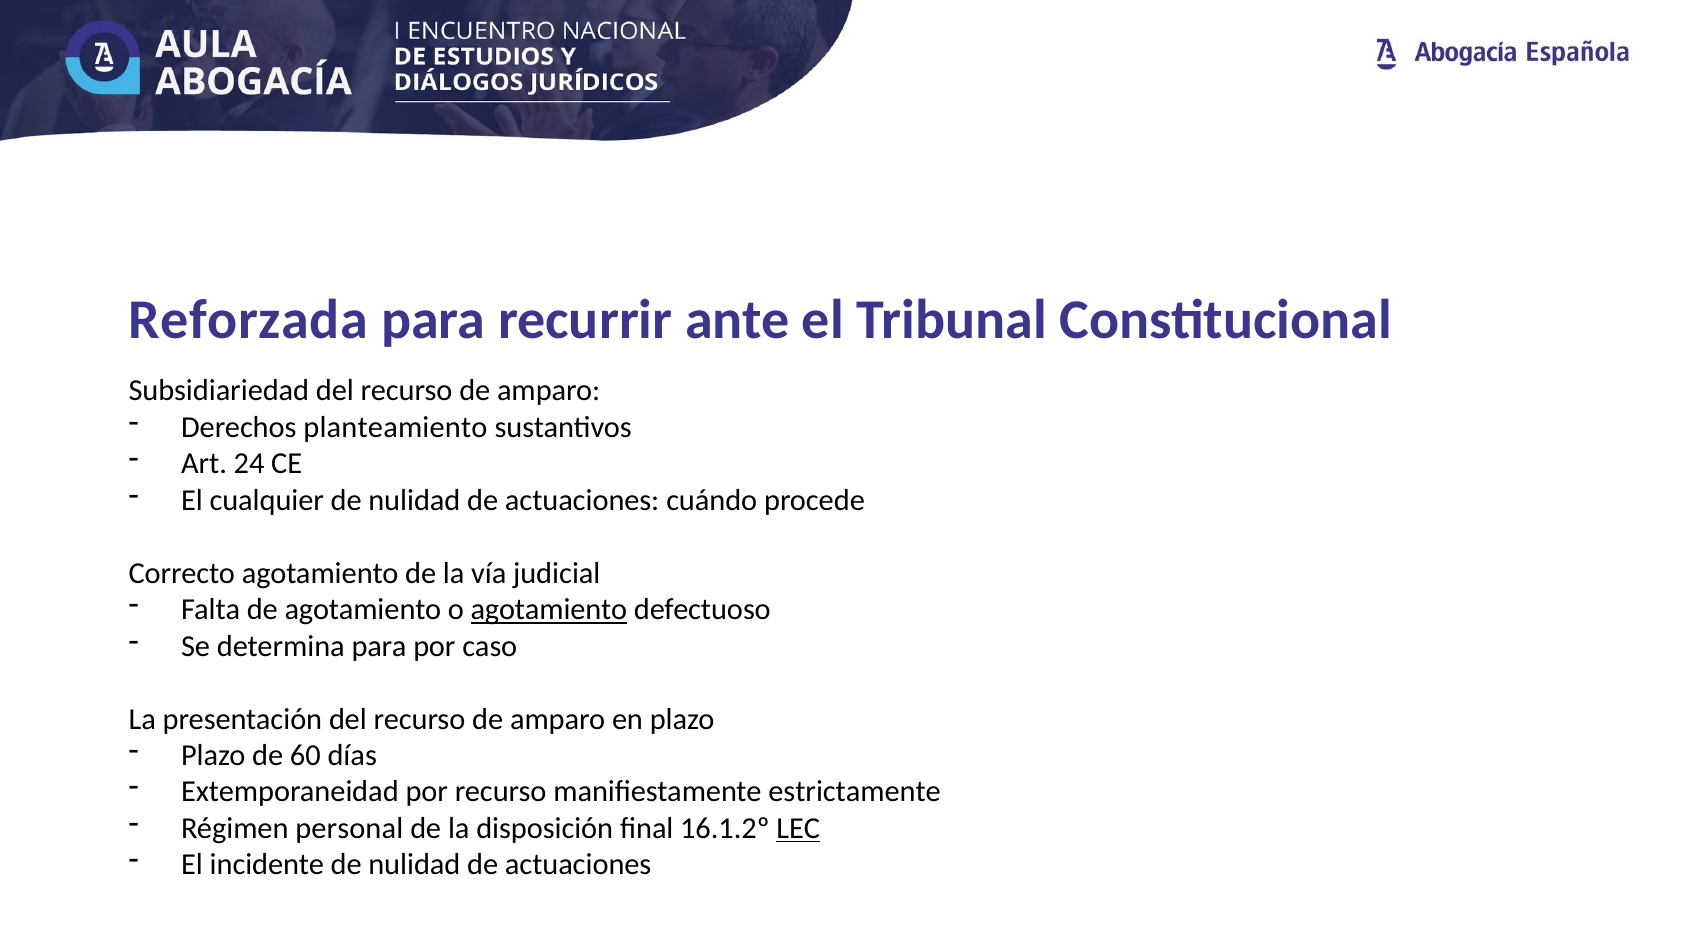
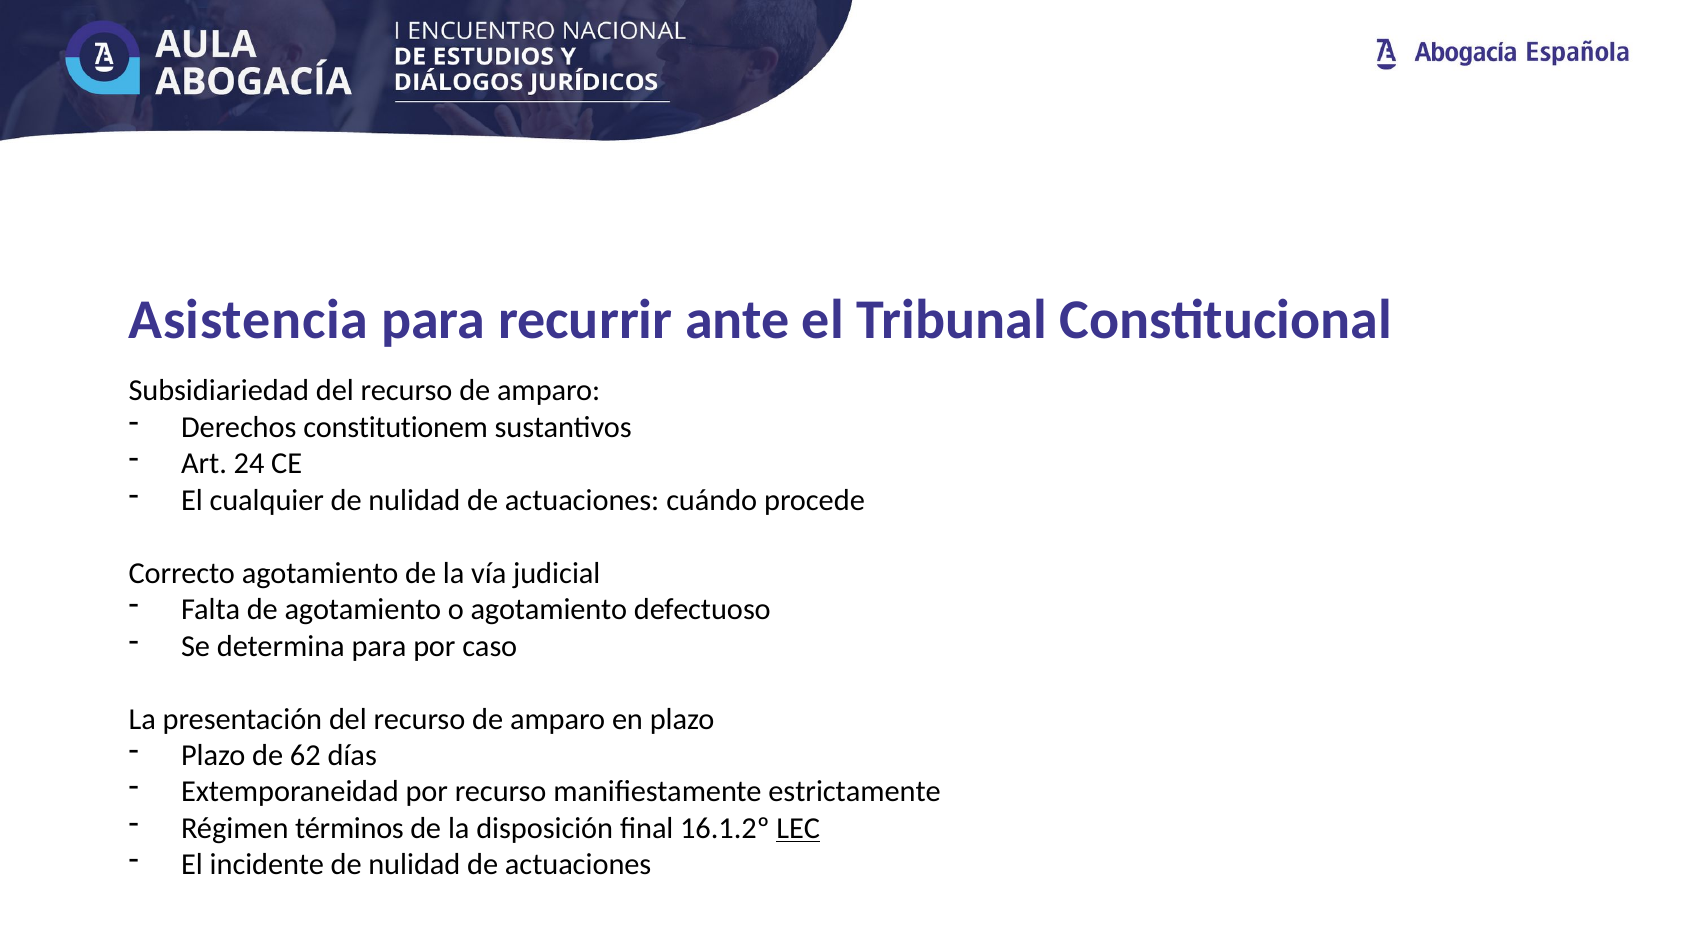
Reforzada: Reforzada -> Asistencia
planteamiento: planteamiento -> constitutionem
agotamiento at (549, 610) underline: present -> none
60: 60 -> 62
personal: personal -> términos
